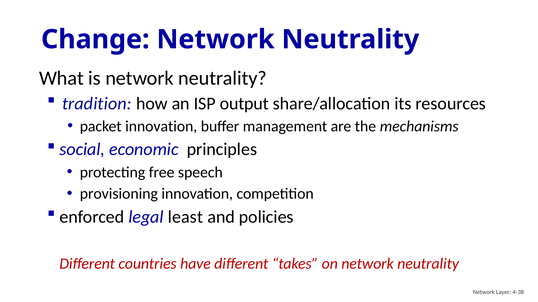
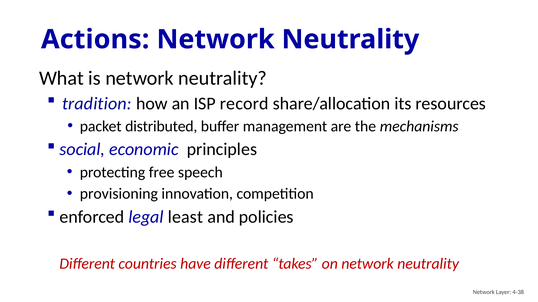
Change: Change -> Actions
output: output -> record
packet innovation: innovation -> distributed
